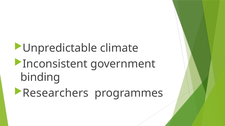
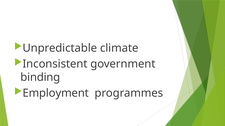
Researchers: Researchers -> Employment
